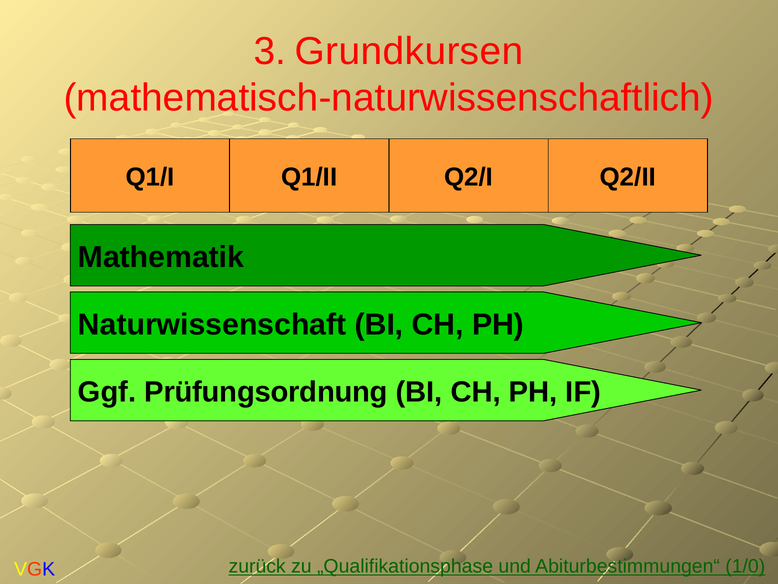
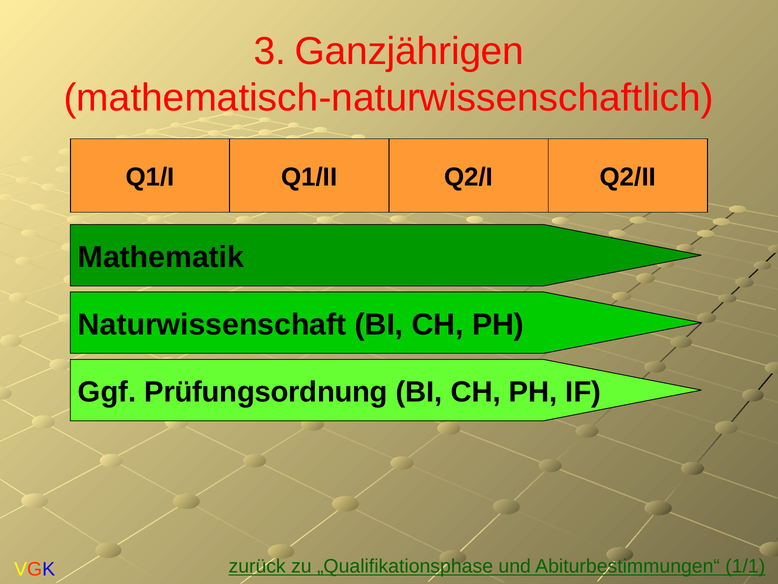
Grundkursen: Grundkursen -> Ganzjährigen
1/0: 1/0 -> 1/1
